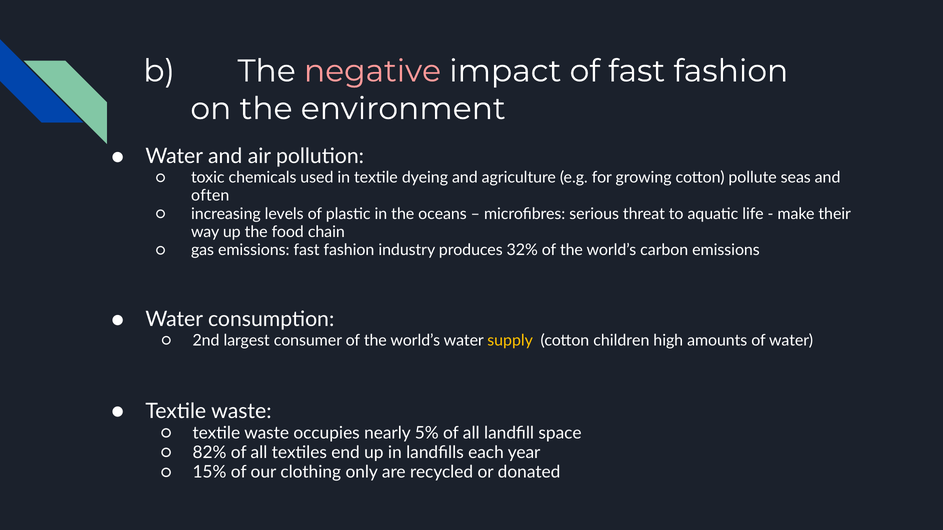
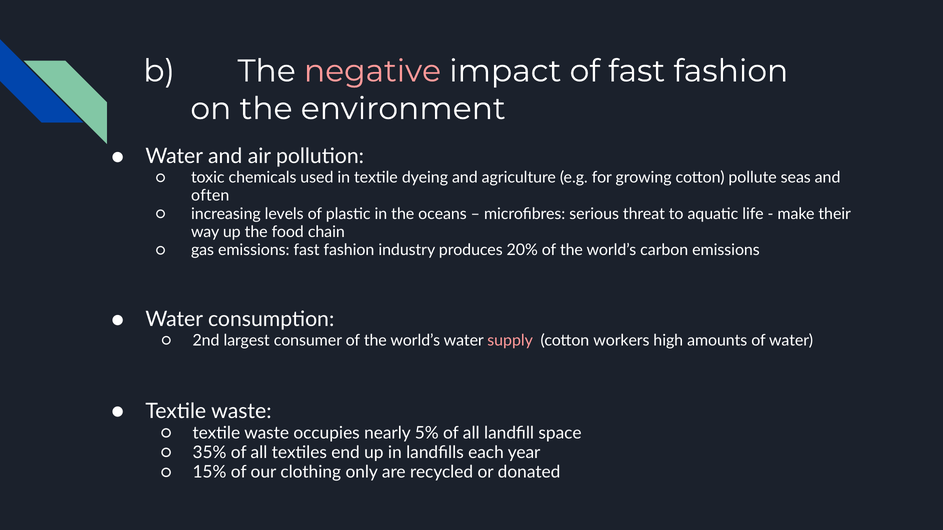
32%: 32% -> 20%
supply colour: yellow -> pink
children: children -> workers
82%: 82% -> 35%
